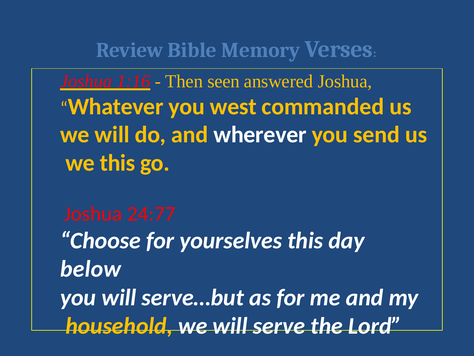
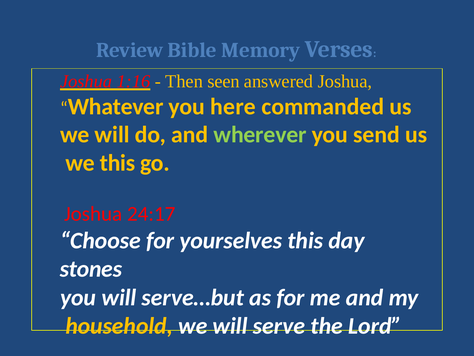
west: west -> here
wherever colour: white -> light green
24:77: 24:77 -> 24:17
below: below -> stones
